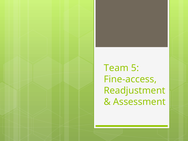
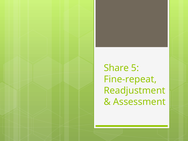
Team: Team -> Share
Fine-access: Fine-access -> Fine-repeat
